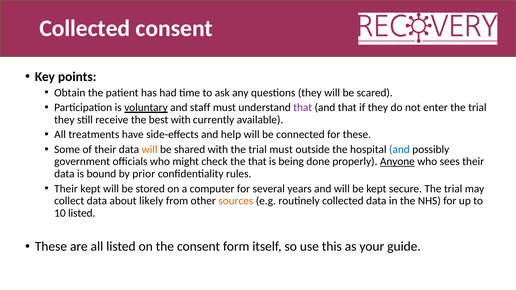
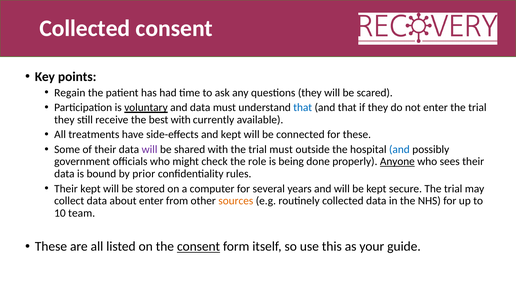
Obtain: Obtain -> Regain
and staff: staff -> data
that at (303, 108) colour: purple -> blue
and help: help -> kept
will at (150, 150) colour: orange -> purple
the that: that -> role
about likely: likely -> enter
10 listed: listed -> team
consent at (199, 247) underline: none -> present
